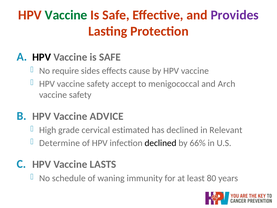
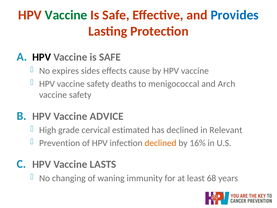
Provides colour: purple -> blue
require: require -> expires
accept: accept -> deaths
Determine: Determine -> Prevention
declined at (161, 143) colour: black -> orange
66%: 66% -> 16%
schedule: schedule -> changing
80: 80 -> 68
